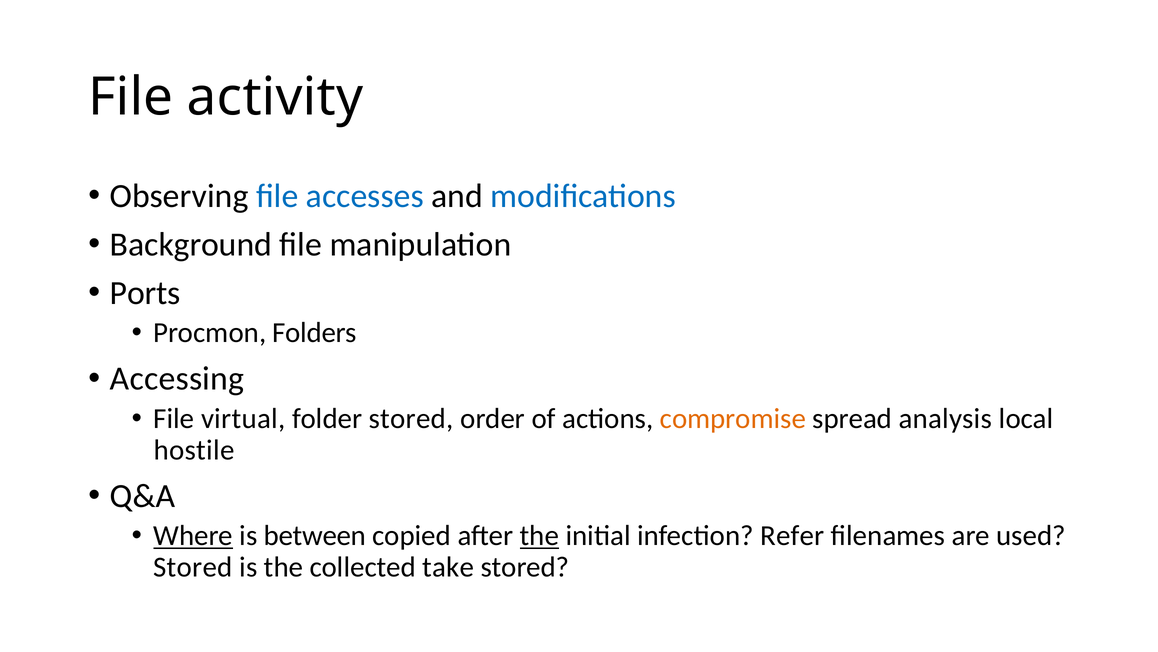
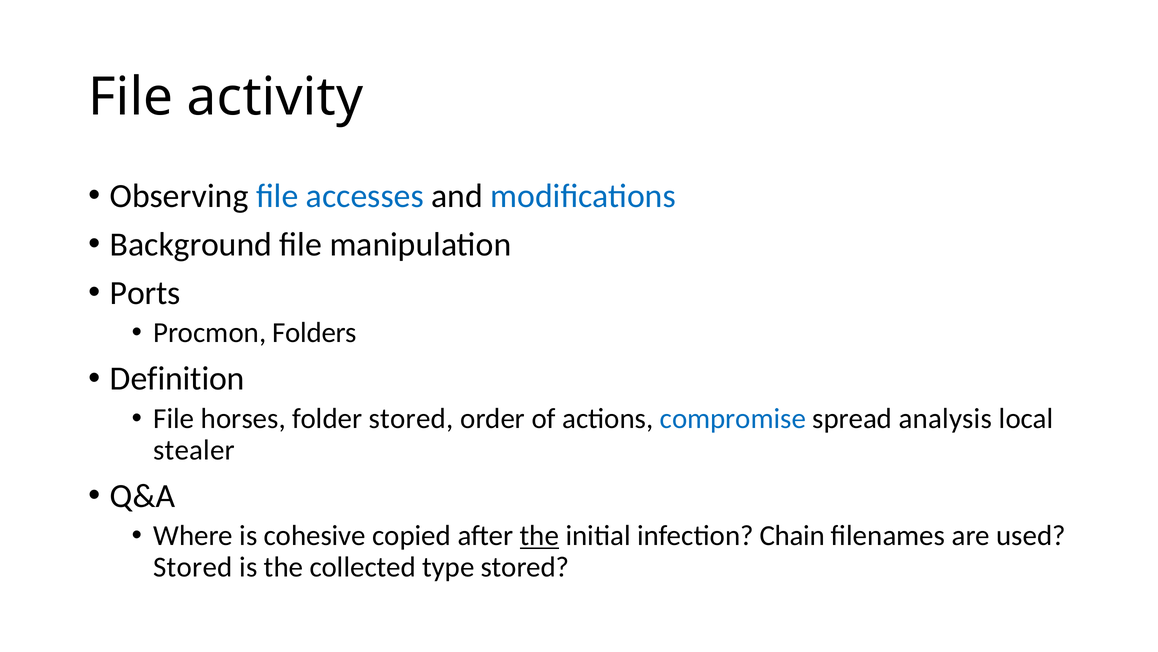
Accessing: Accessing -> Definition
virtual: virtual -> horses
compromise colour: orange -> blue
hostile: hostile -> stealer
Where underline: present -> none
between: between -> cohesive
Refer: Refer -> Chain
take: take -> type
